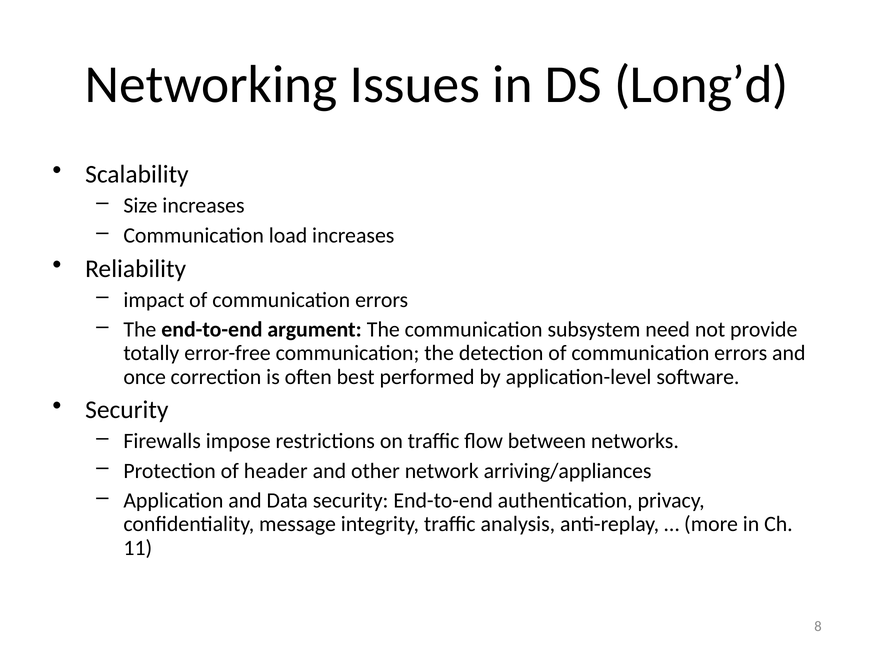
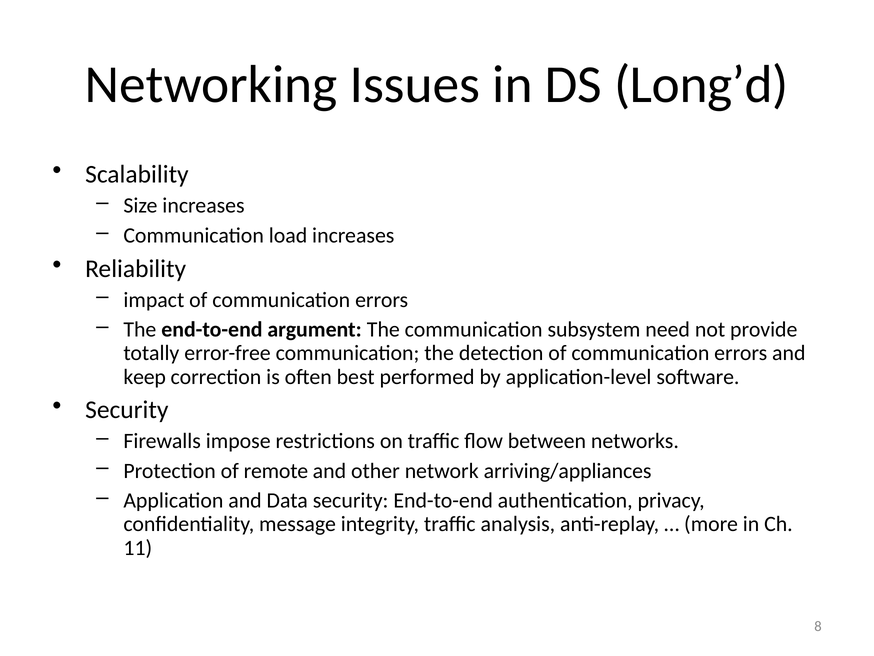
once: once -> keep
header: header -> remote
